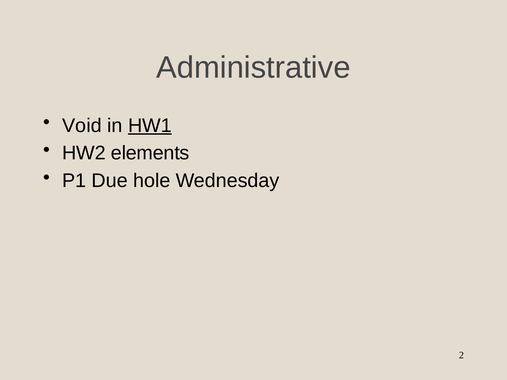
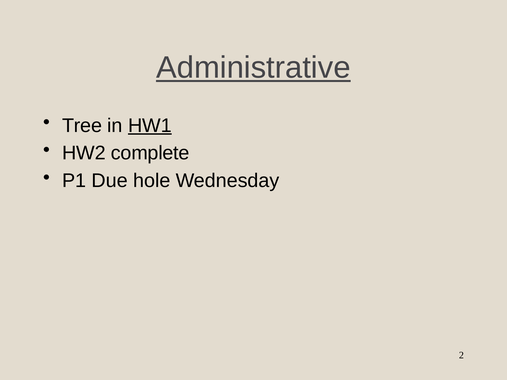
Administrative underline: none -> present
Void: Void -> Tree
elements: elements -> complete
